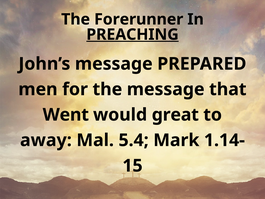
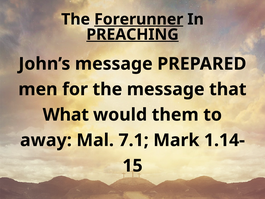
Forerunner underline: none -> present
Went: Went -> What
great: great -> them
5.4: 5.4 -> 7.1
